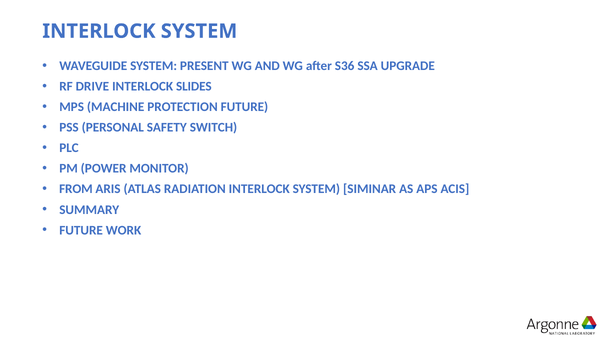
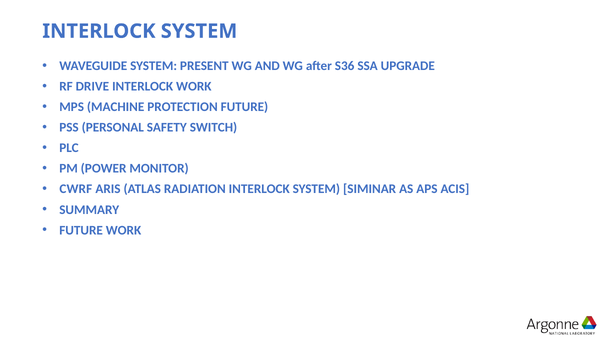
INTERLOCK SLIDES: SLIDES -> WORK
FROM: FROM -> CWRF
